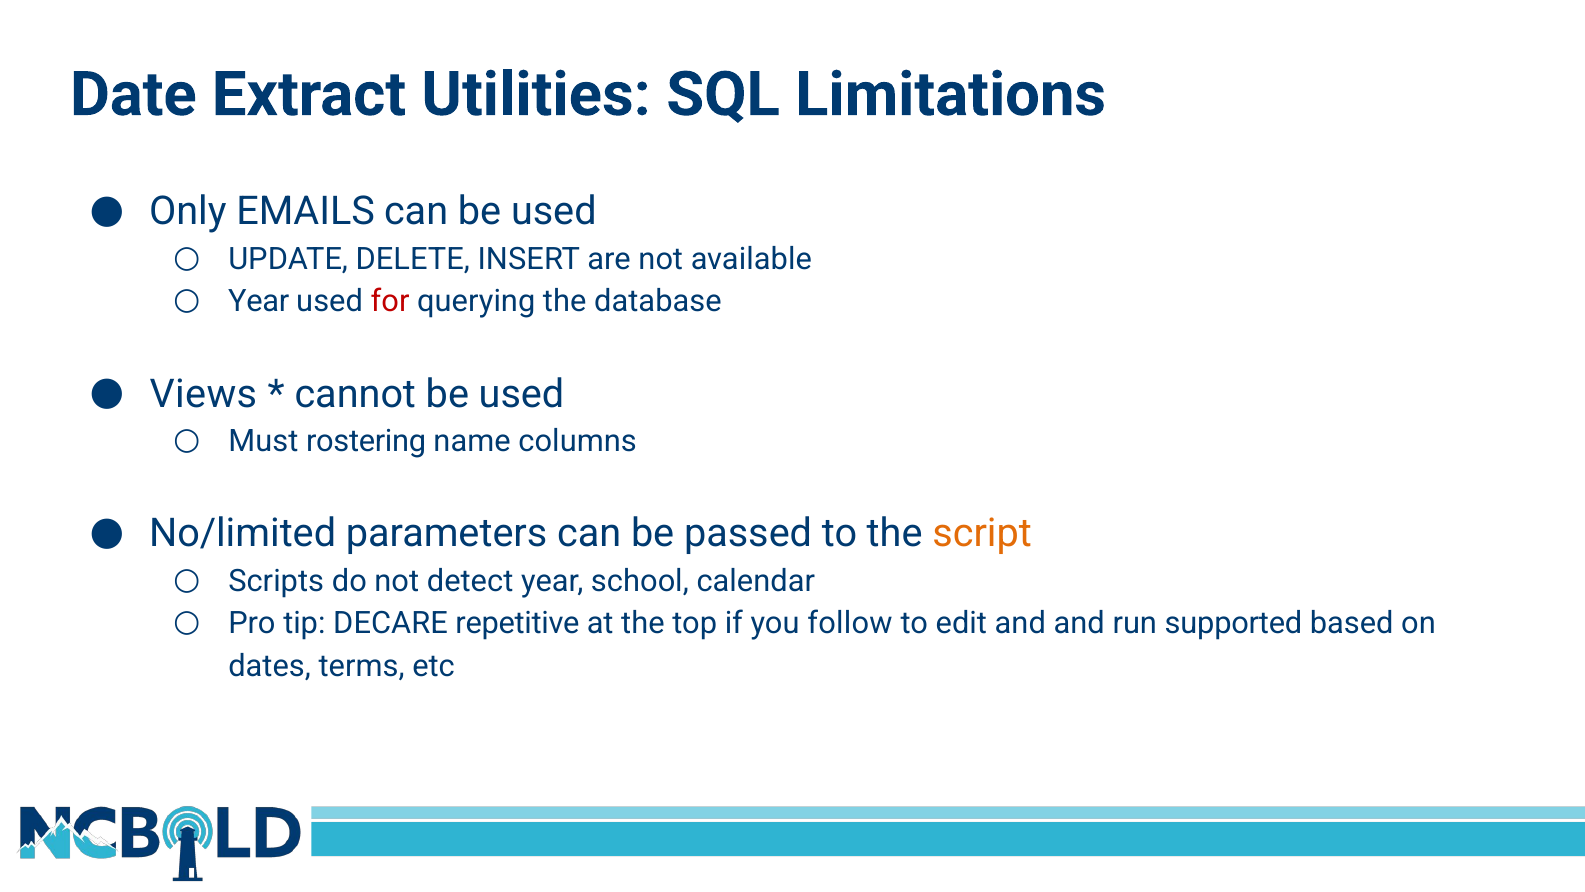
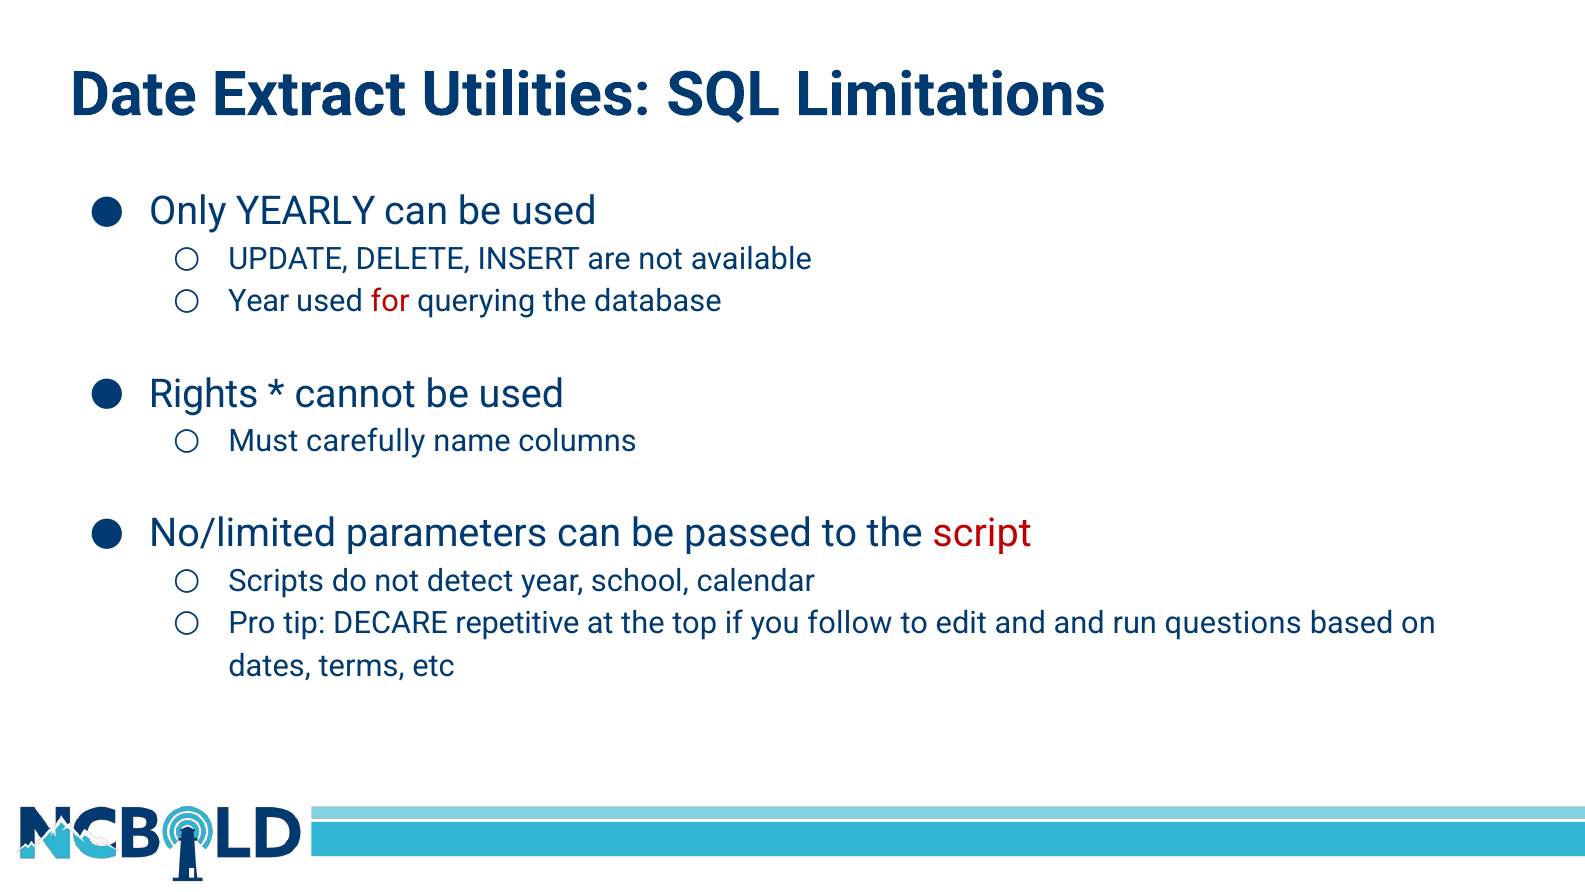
EMAILS: EMAILS -> YEARLY
Views: Views -> Rights
rostering: rostering -> carefully
script colour: orange -> red
supported: supported -> questions
